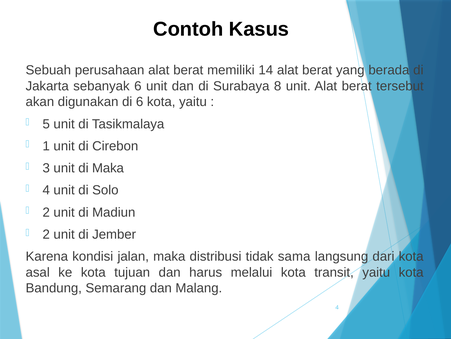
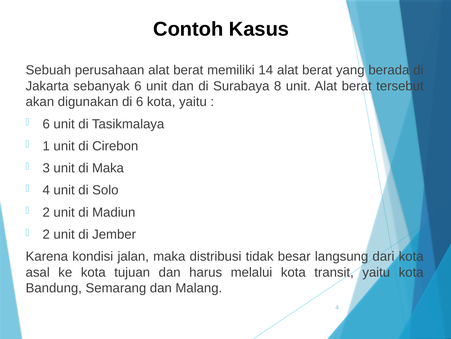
5 at (46, 124): 5 -> 6
sama: sama -> besar
